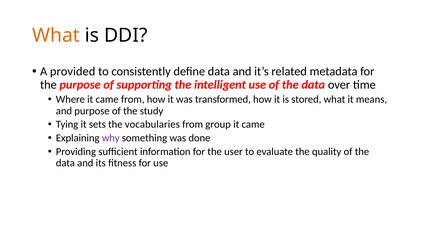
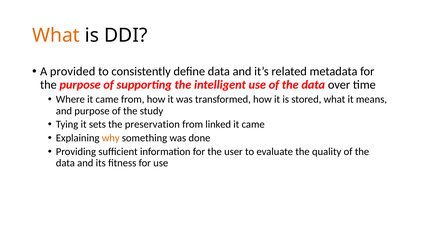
vocabularies: vocabularies -> preservation
group: group -> linked
why colour: purple -> orange
